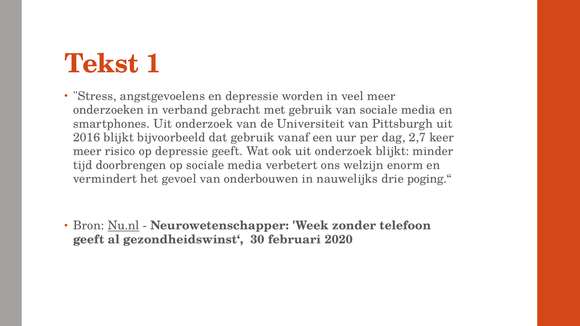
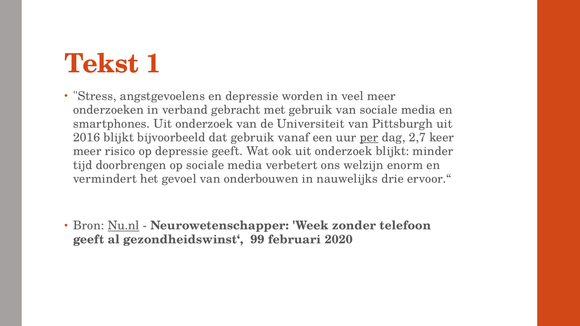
per underline: none -> present
poging.“: poging.“ -> ervoor.“
30: 30 -> 99
